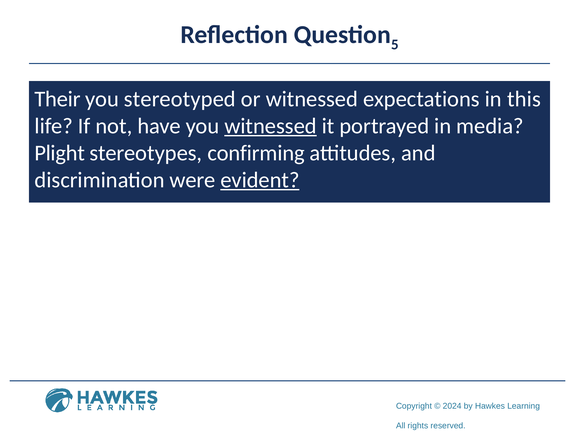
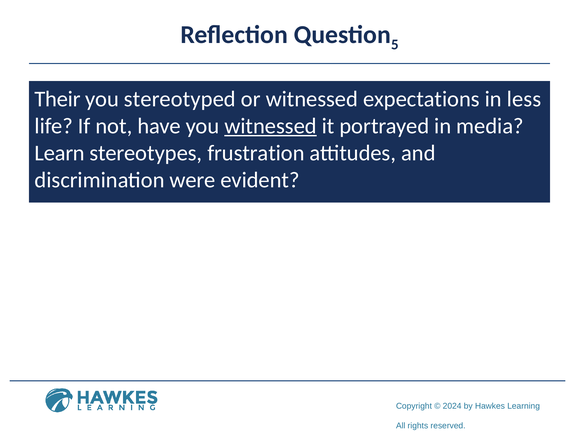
this: this -> less
Plight: Plight -> Learn
confirming: confirming -> frustration
evident underline: present -> none
